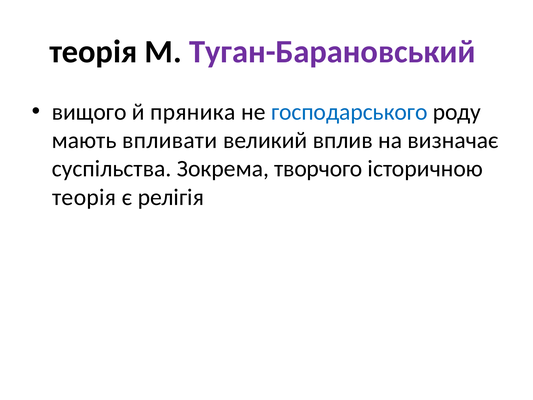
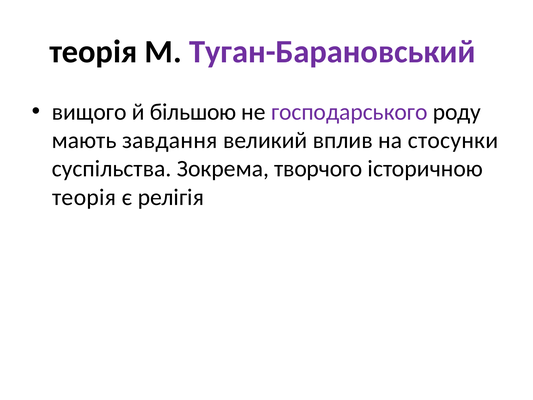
пряника: пряника -> більшою
господарського colour: blue -> purple
впливати: впливати -> завдання
визначає: визначає -> стосунки
